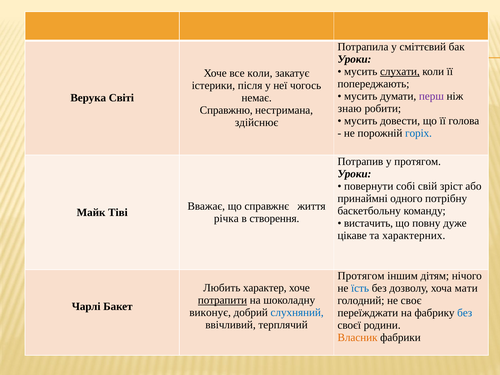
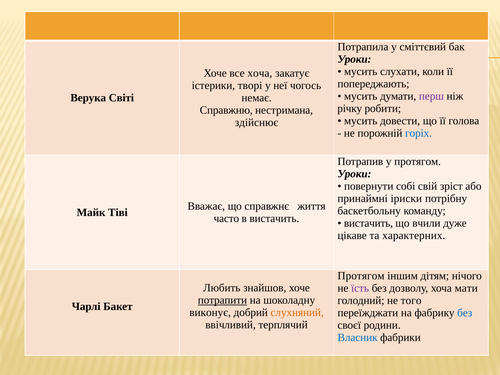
слухати underline: present -> none
все коли: коли -> хоча
після: після -> творі
знаю: знаю -> річку
одного: одного -> іриски
річка: річка -> часто
в створення: створення -> вистачить
повну: повну -> вчили
характер: характер -> знайшов
їсть colour: blue -> purple
своє: своє -> того
слухняний colour: blue -> orange
Власник colour: orange -> blue
